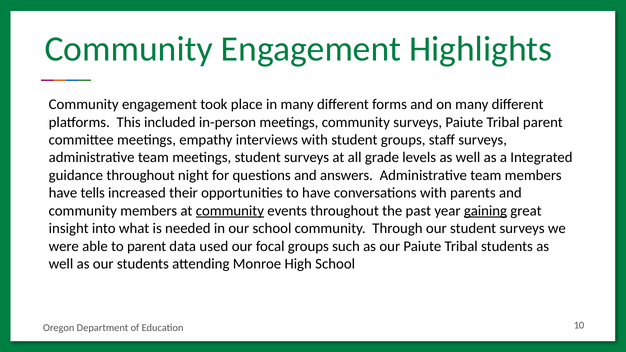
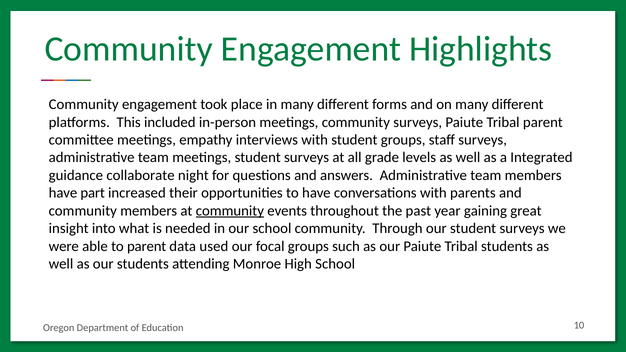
guidance throughout: throughout -> collaborate
tells: tells -> part
gaining underline: present -> none
